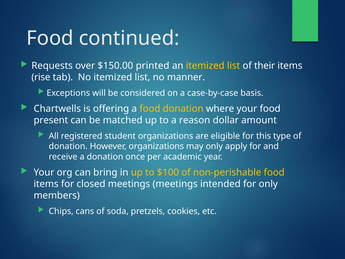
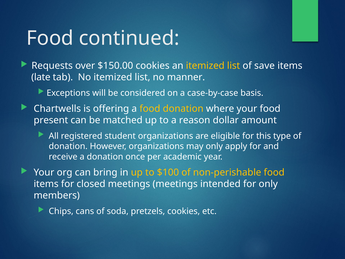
$150.00 printed: printed -> cookies
their: their -> save
rise: rise -> late
